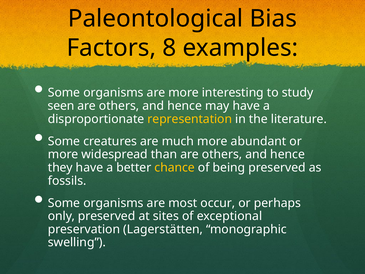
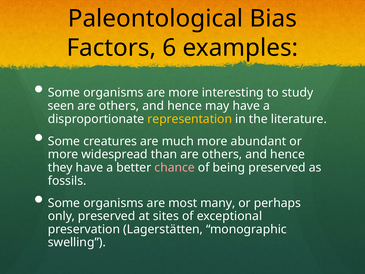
8: 8 -> 6
chance colour: yellow -> pink
occur: occur -> many
